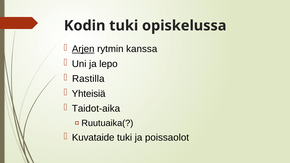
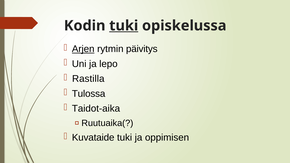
tuki at (124, 26) underline: none -> present
kanssa: kanssa -> päivitys
Yhteisiä: Yhteisiä -> Tulossa
poissaolot: poissaolot -> oppimisen
